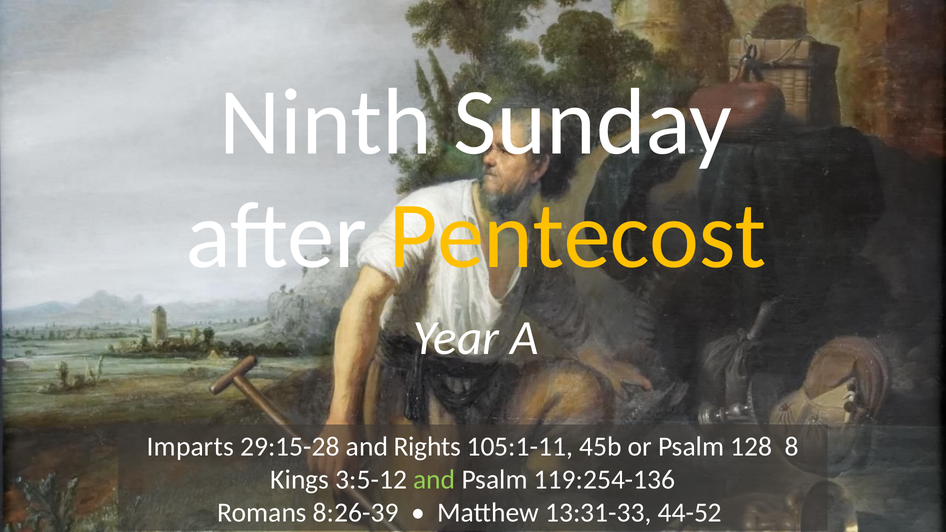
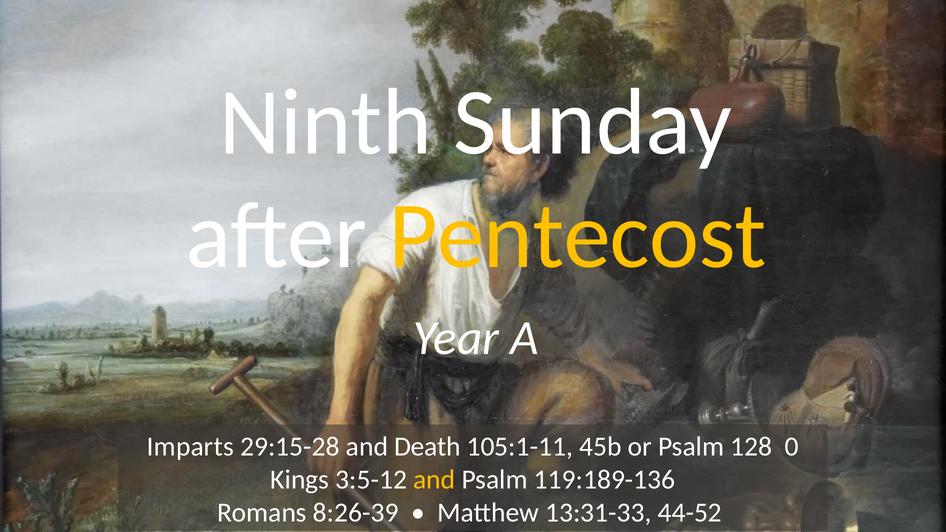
Rights: Rights -> Death
8: 8 -> 0
and at (434, 480) colour: light green -> yellow
119:254-136: 119:254-136 -> 119:189-136
